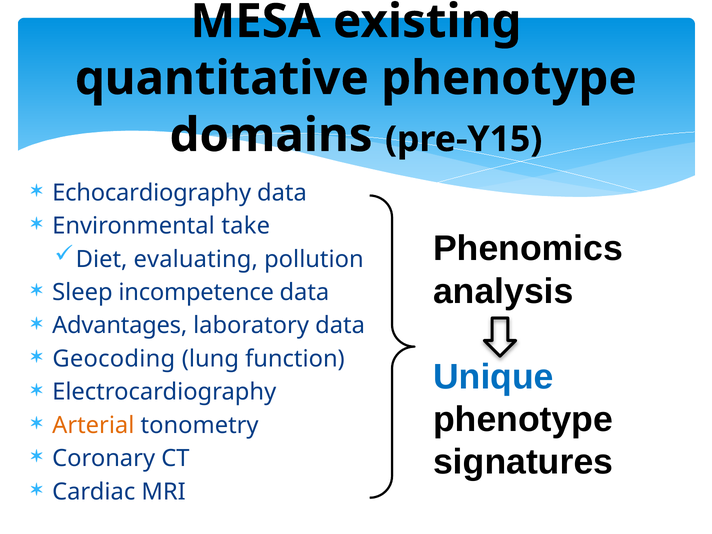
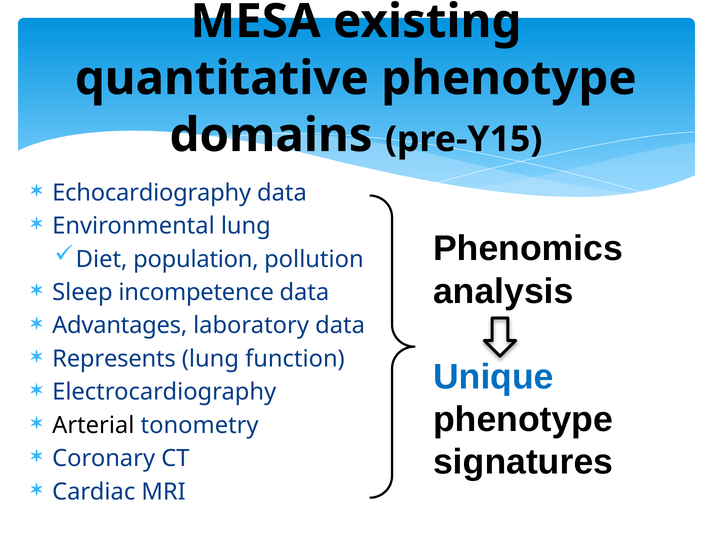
Environmental take: take -> lung
evaluating: evaluating -> population
Geocoding: Geocoding -> Represents
Arterial colour: orange -> black
